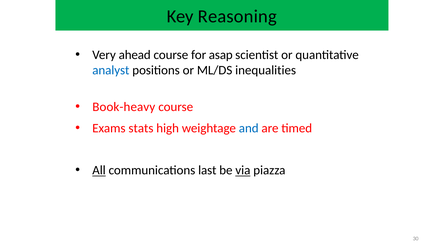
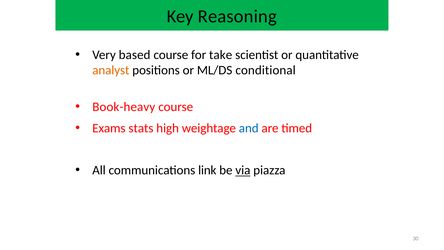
ahead: ahead -> based
asap: asap -> take
analyst colour: blue -> orange
inequalities: inequalities -> conditional
All underline: present -> none
last: last -> link
